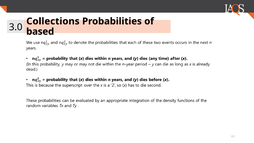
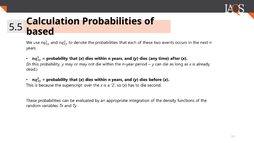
Collections: Collections -> Calculation
3.0: 3.0 -> 5.5
